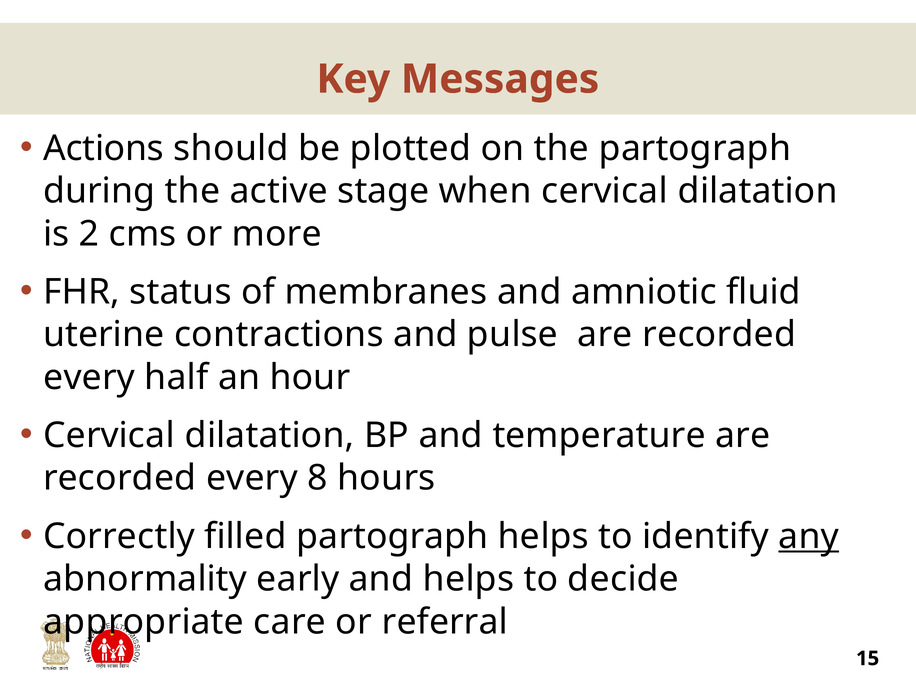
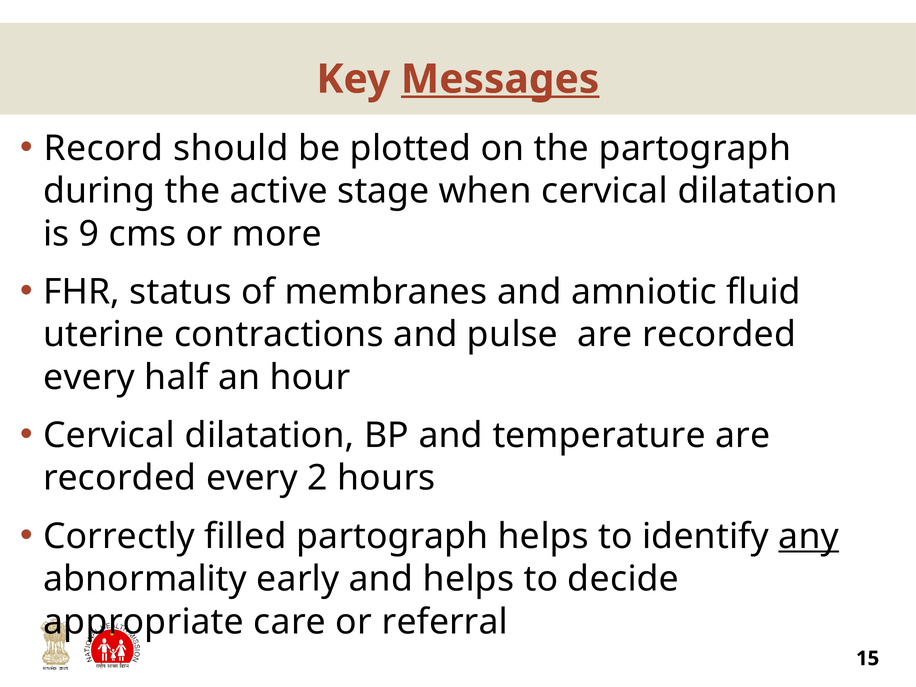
Messages underline: none -> present
Actions: Actions -> Record
2: 2 -> 9
8: 8 -> 2
